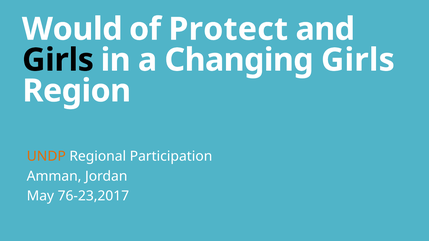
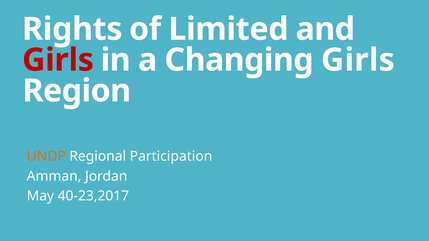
Would: Would -> Rights
Protect: Protect -> Limited
Girls at (58, 60) colour: black -> red
76-23,2017: 76-23,2017 -> 40-23,2017
